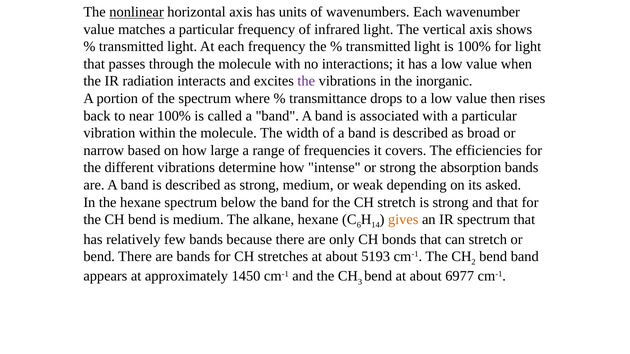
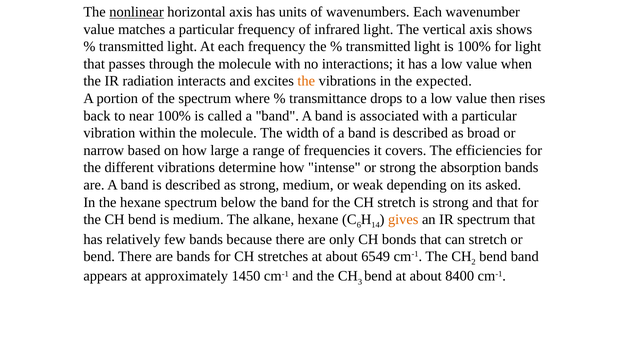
the at (306, 81) colour: purple -> orange
inorganic: inorganic -> expected
5193: 5193 -> 6549
6977: 6977 -> 8400
